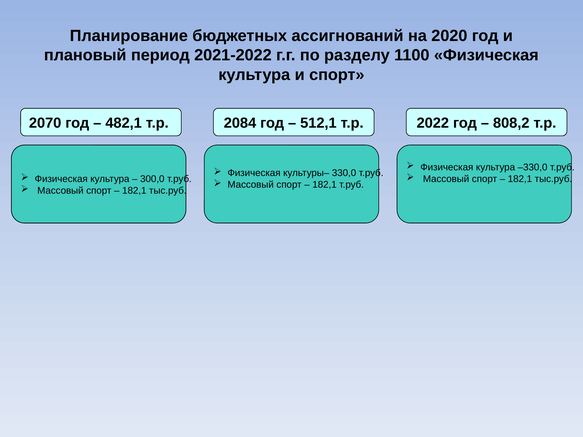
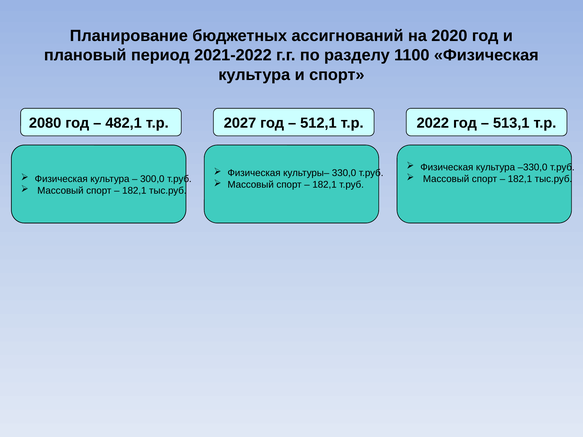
2070: 2070 -> 2080
2084: 2084 -> 2027
808,2: 808,2 -> 513,1
